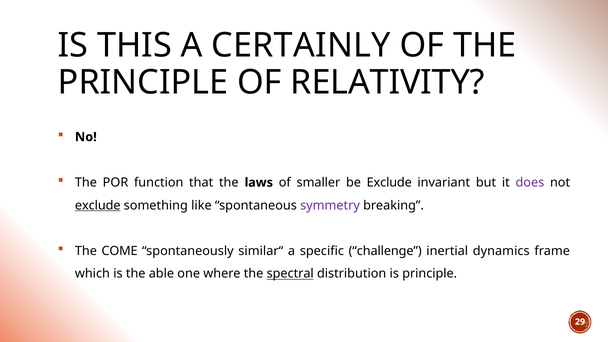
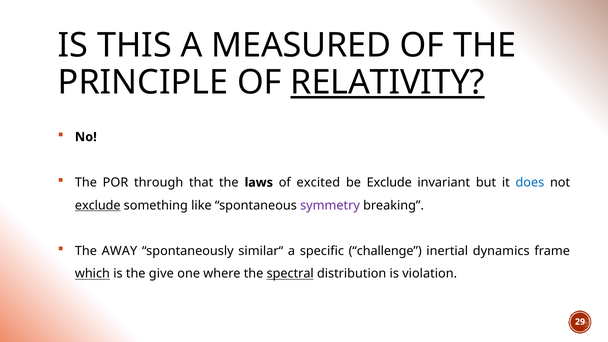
CERTAINLY: CERTAINLY -> MEASURED
RELATIVITY underline: none -> present
function: function -> through
smaller: smaller -> excited
does colour: purple -> blue
COME: COME -> AWAY
which underline: none -> present
able: able -> give
is principle: principle -> violation
